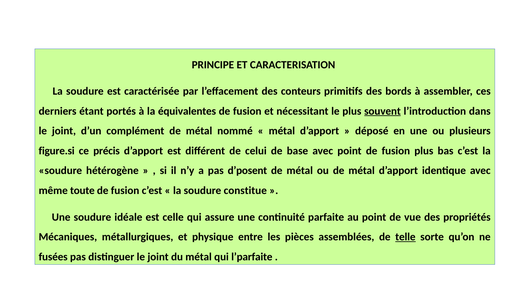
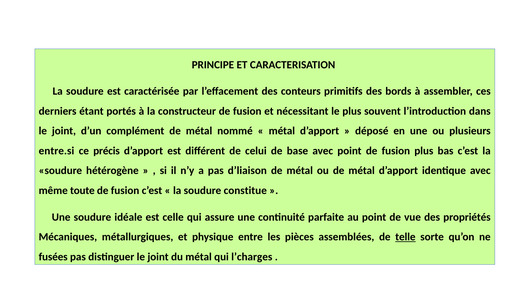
équivalentes: équivalentes -> constructeur
souvent underline: present -> none
figure.si: figure.si -> entre.si
d’posent: d’posent -> d’liaison
l’parfaite: l’parfaite -> l’charges
